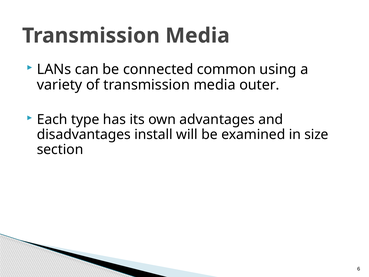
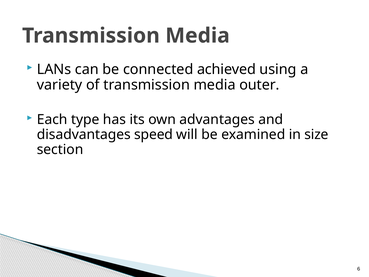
common: common -> achieved
install: install -> speed
